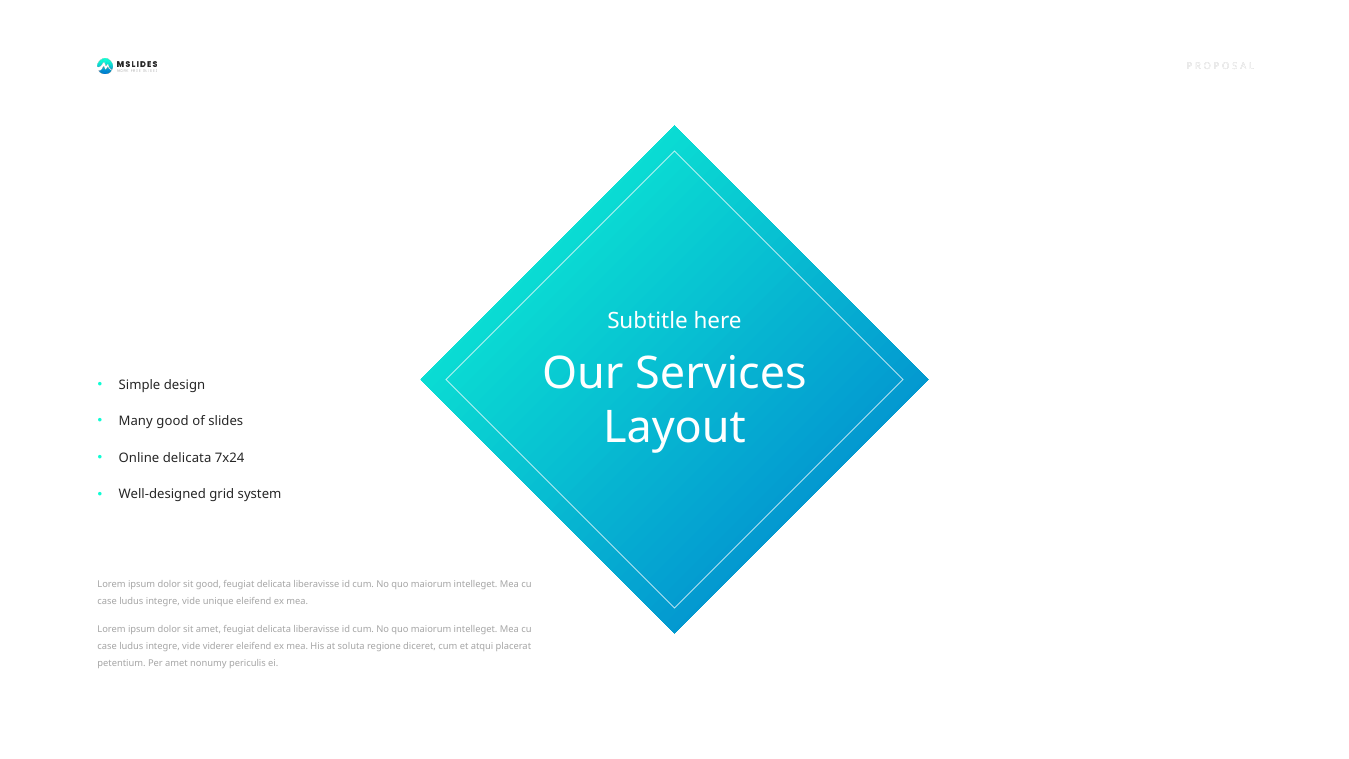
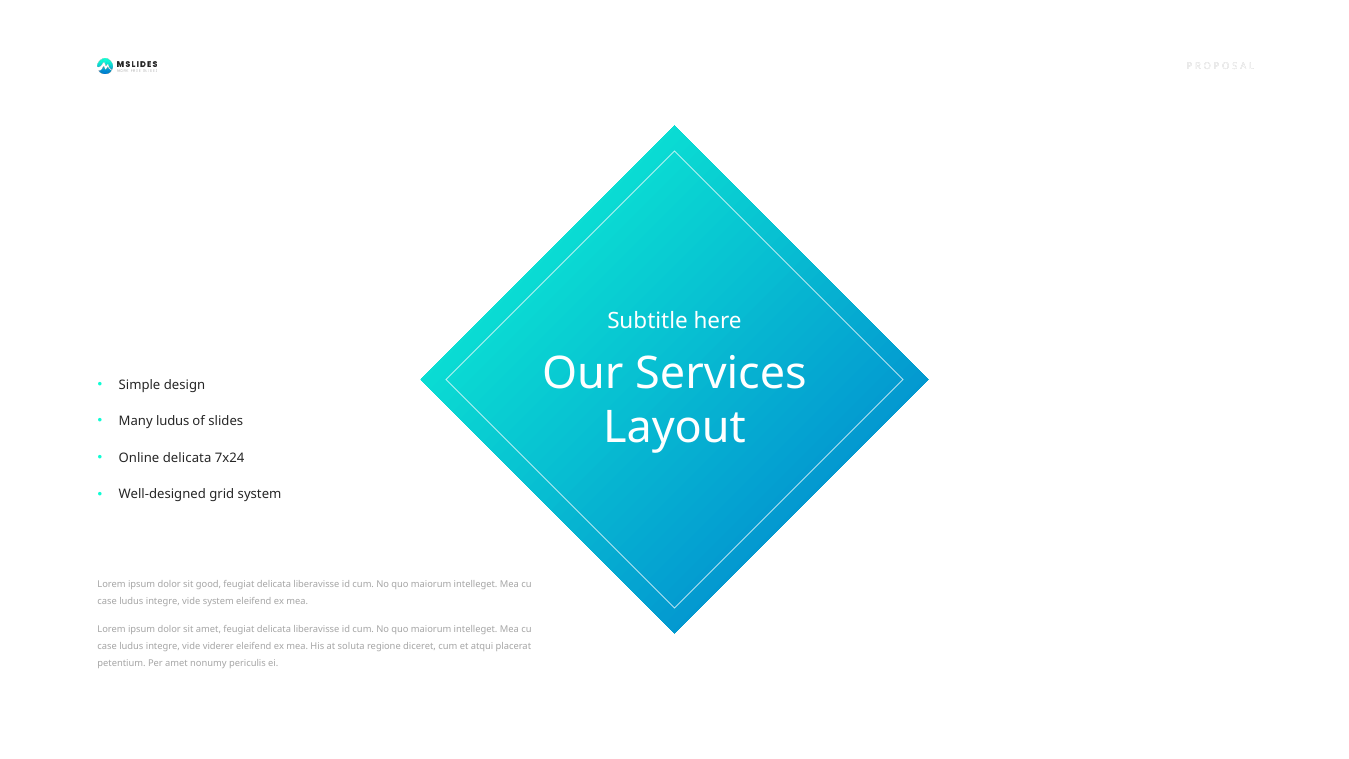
Many good: good -> ludus
vide unique: unique -> system
